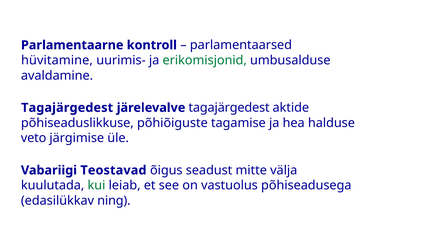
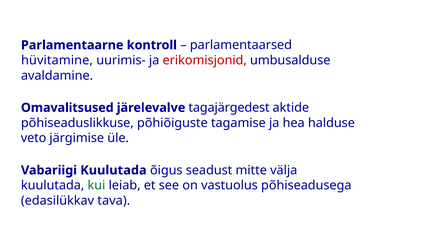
erikomisjonid colour: green -> red
Tagajärgedest at (67, 108): Tagajärgedest -> Omavalitsused
Vabariigi Teostavad: Teostavad -> Kuulutada
ning: ning -> tava
